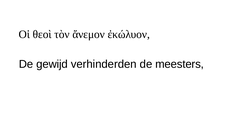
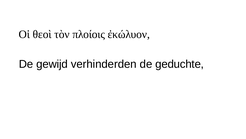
ἄνεμον: ἄνεμον -> πλοίοις
meesters: meesters -> geduchte
